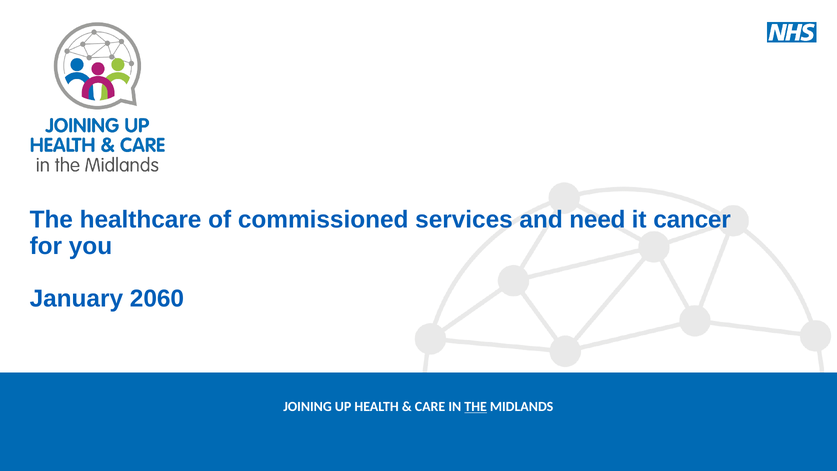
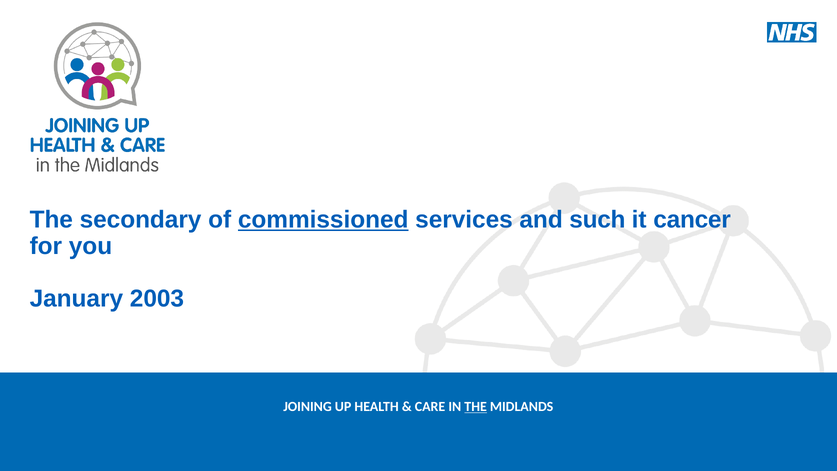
healthcare: healthcare -> secondary
commissioned underline: none -> present
need: need -> such
2060: 2060 -> 2003
